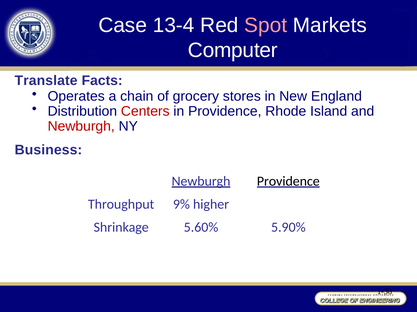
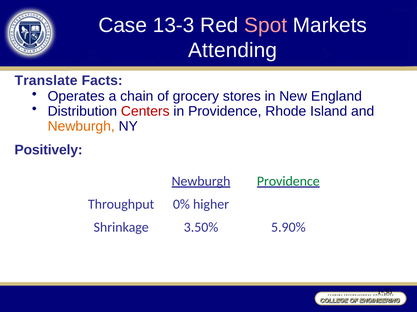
13-4: 13-4 -> 13-3
Computer: Computer -> Attending
Newburgh at (81, 126) colour: red -> orange
Business: Business -> Positively
Providence at (288, 182) colour: black -> green
9%: 9% -> 0%
5.60%: 5.60% -> 3.50%
